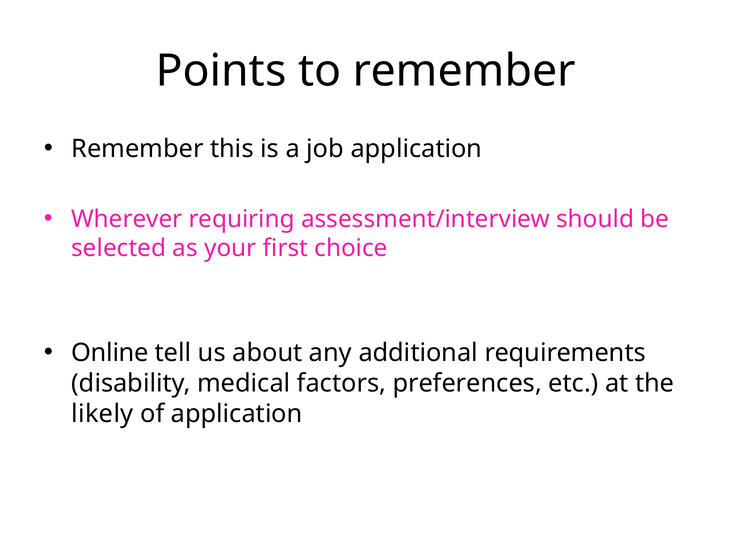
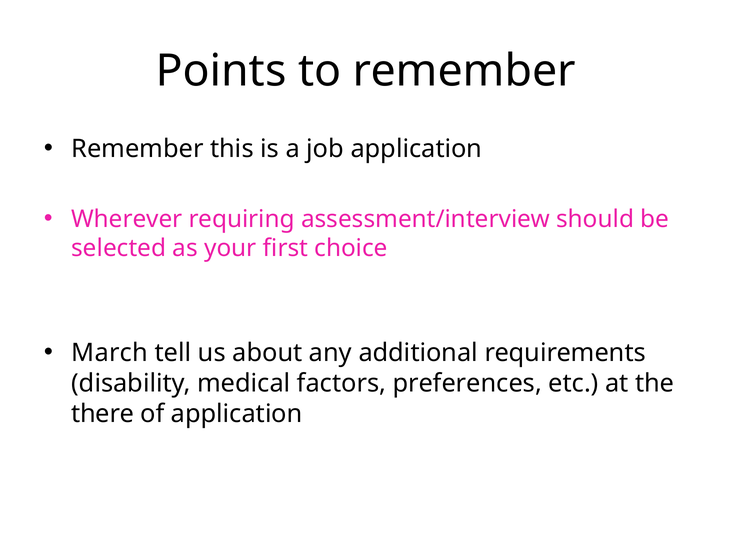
Online: Online -> March
likely: likely -> there
